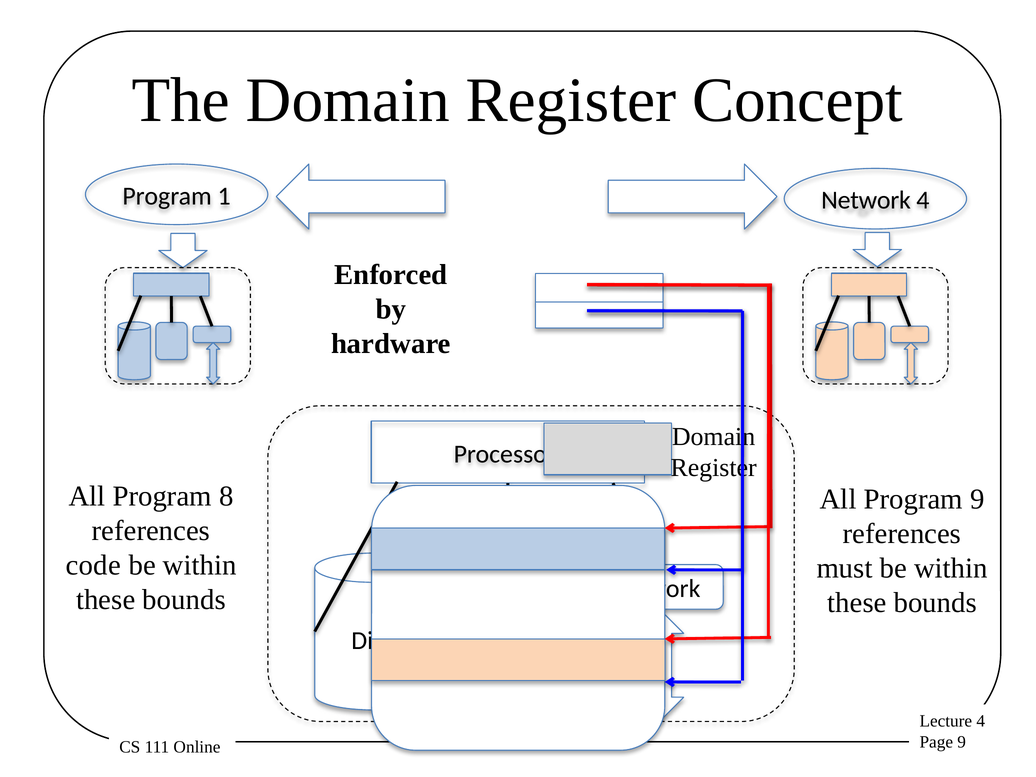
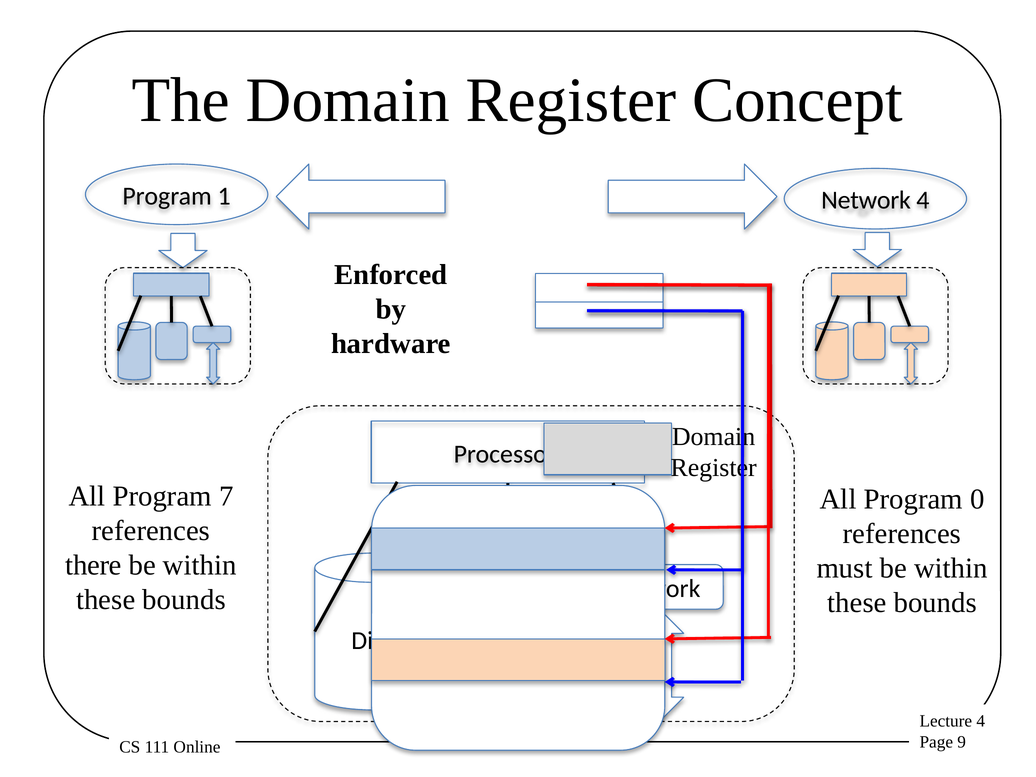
8: 8 -> 7
Program 9: 9 -> 0
code: code -> there
